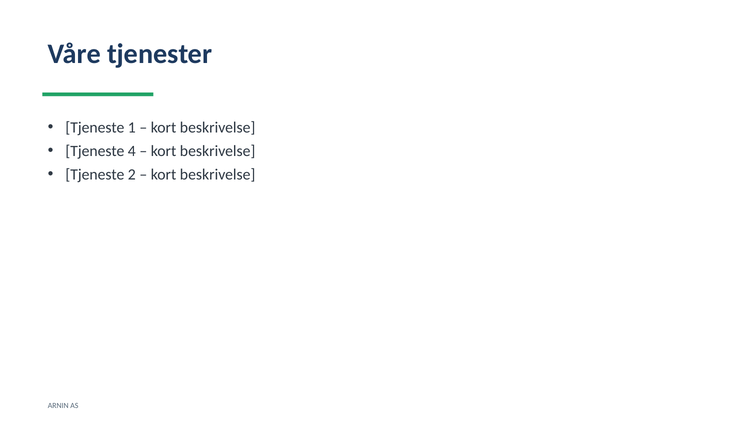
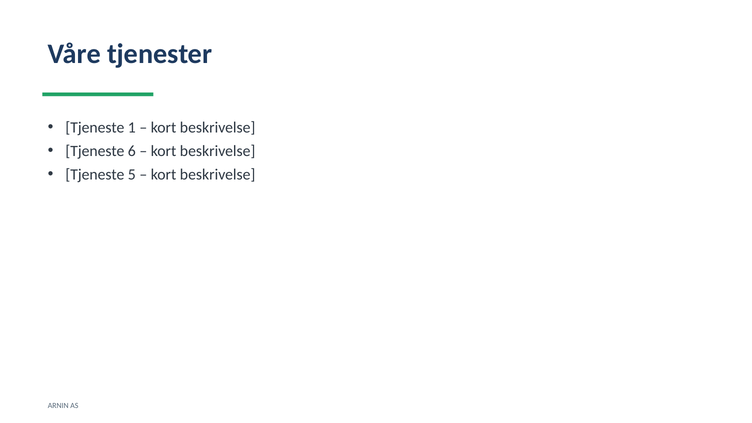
4: 4 -> 6
2: 2 -> 5
